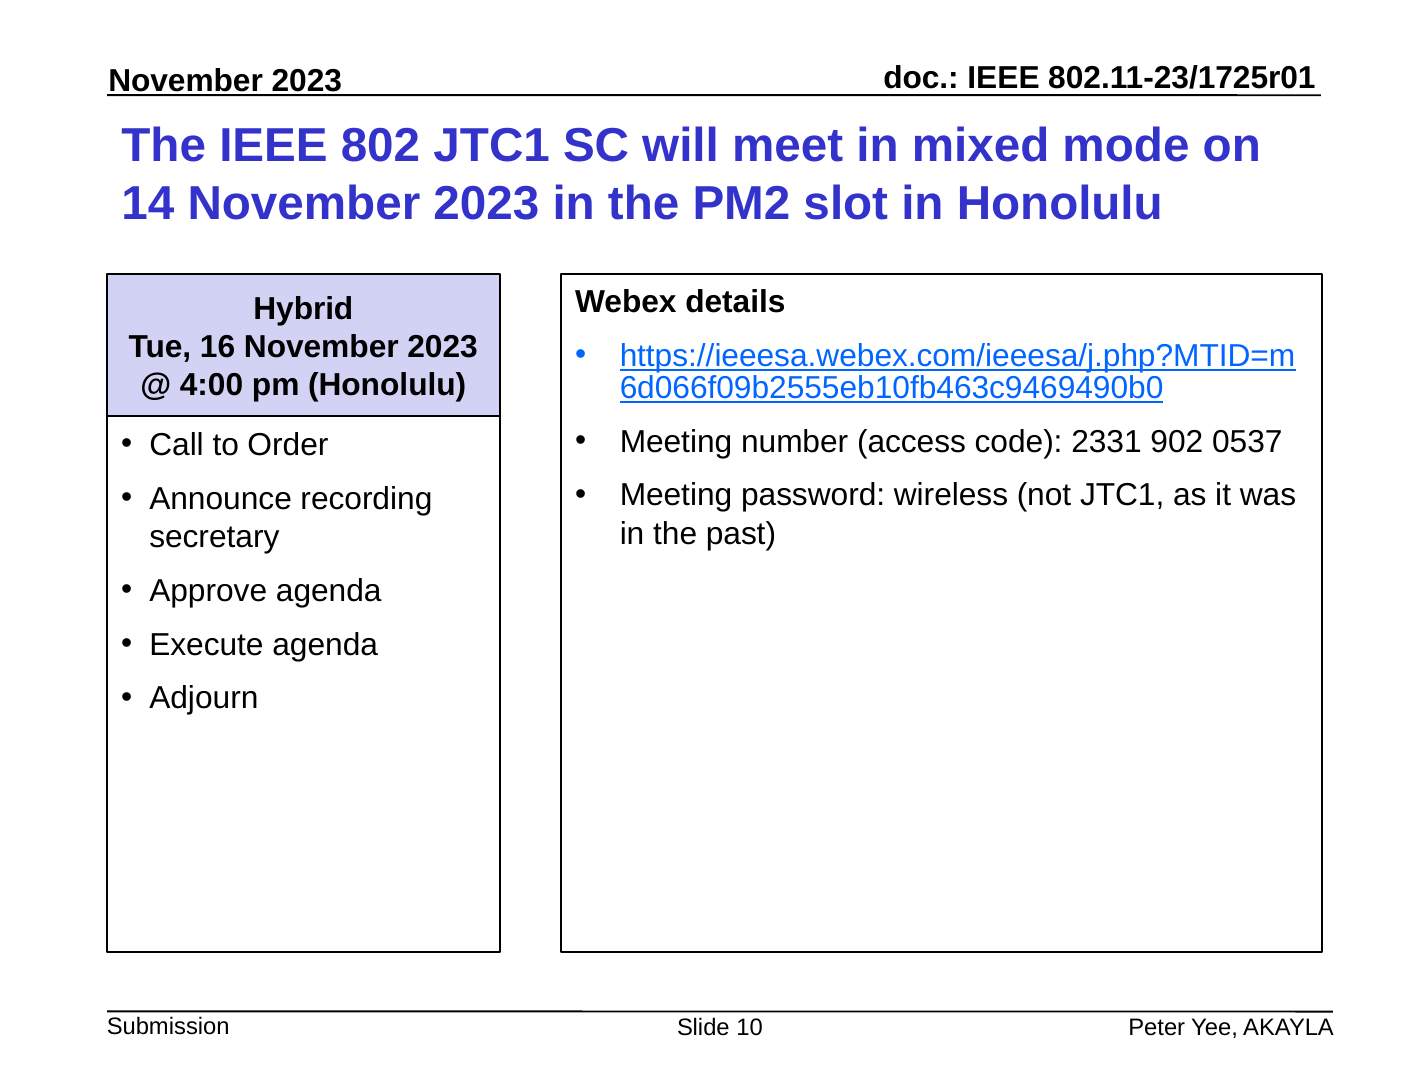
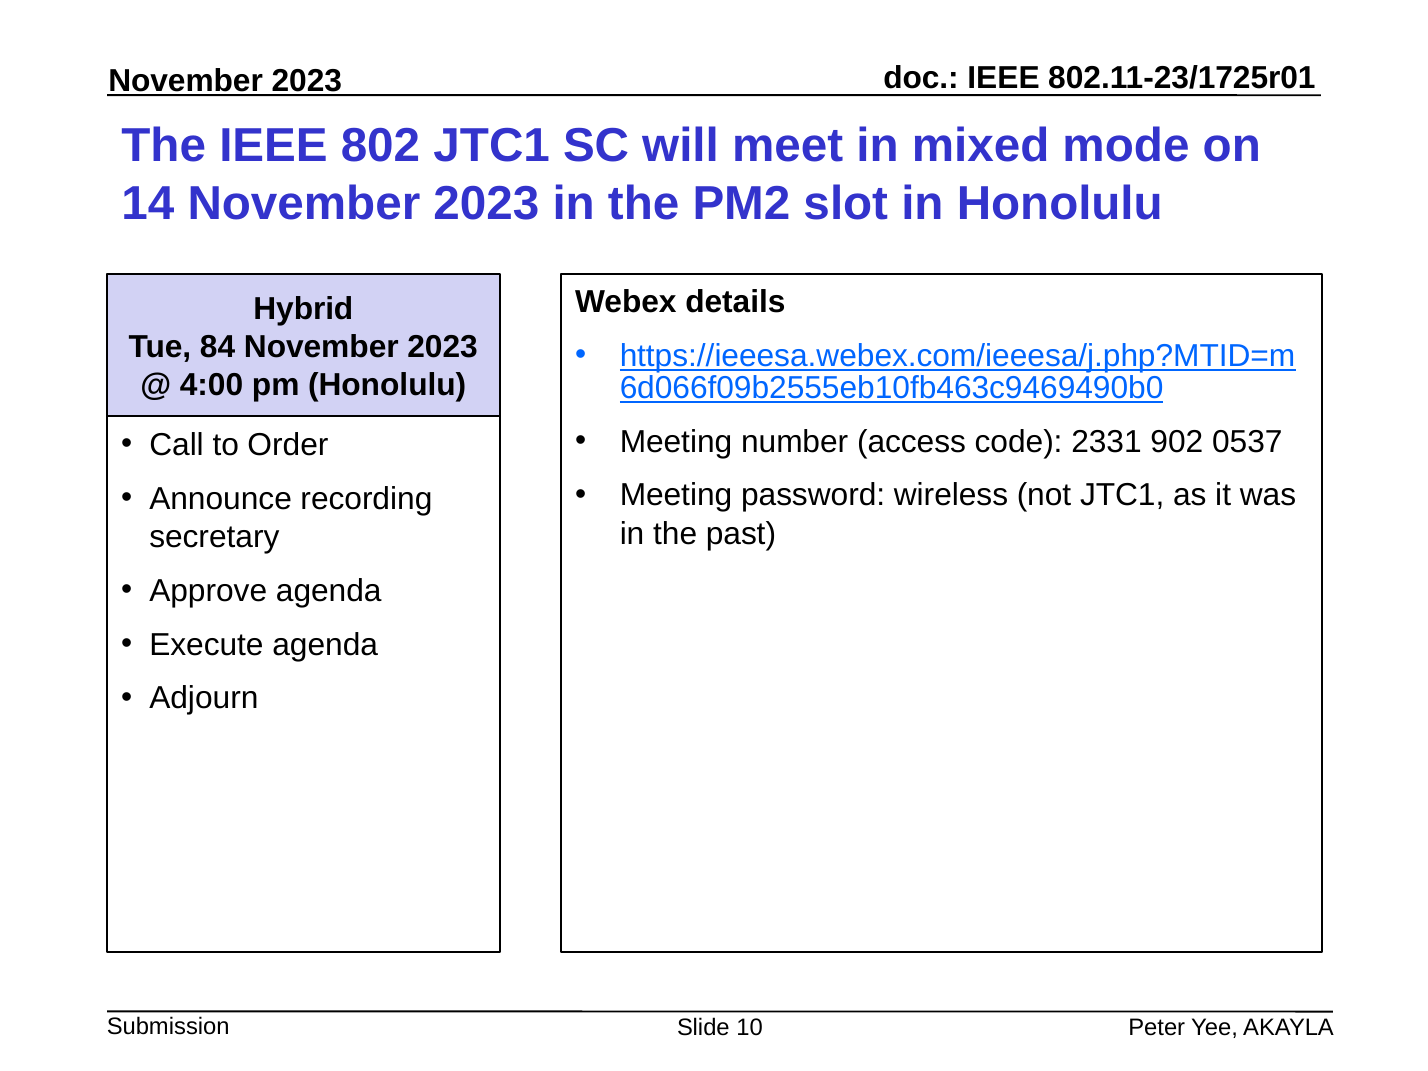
16: 16 -> 84
